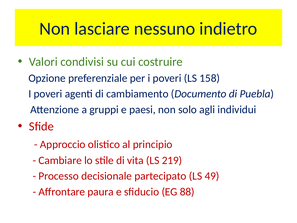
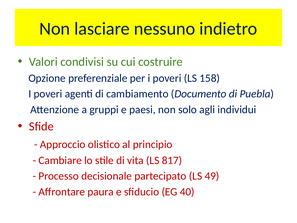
219: 219 -> 817
88: 88 -> 40
